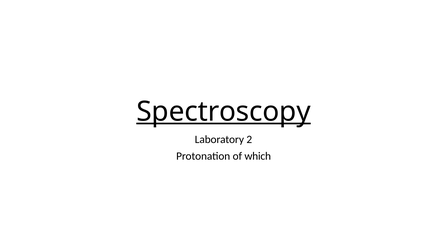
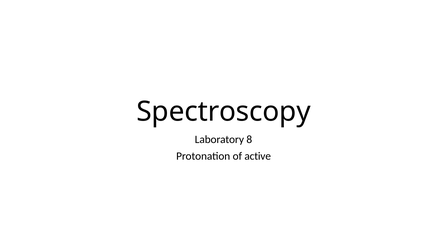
Spectroscopy underline: present -> none
2: 2 -> 8
which: which -> active
